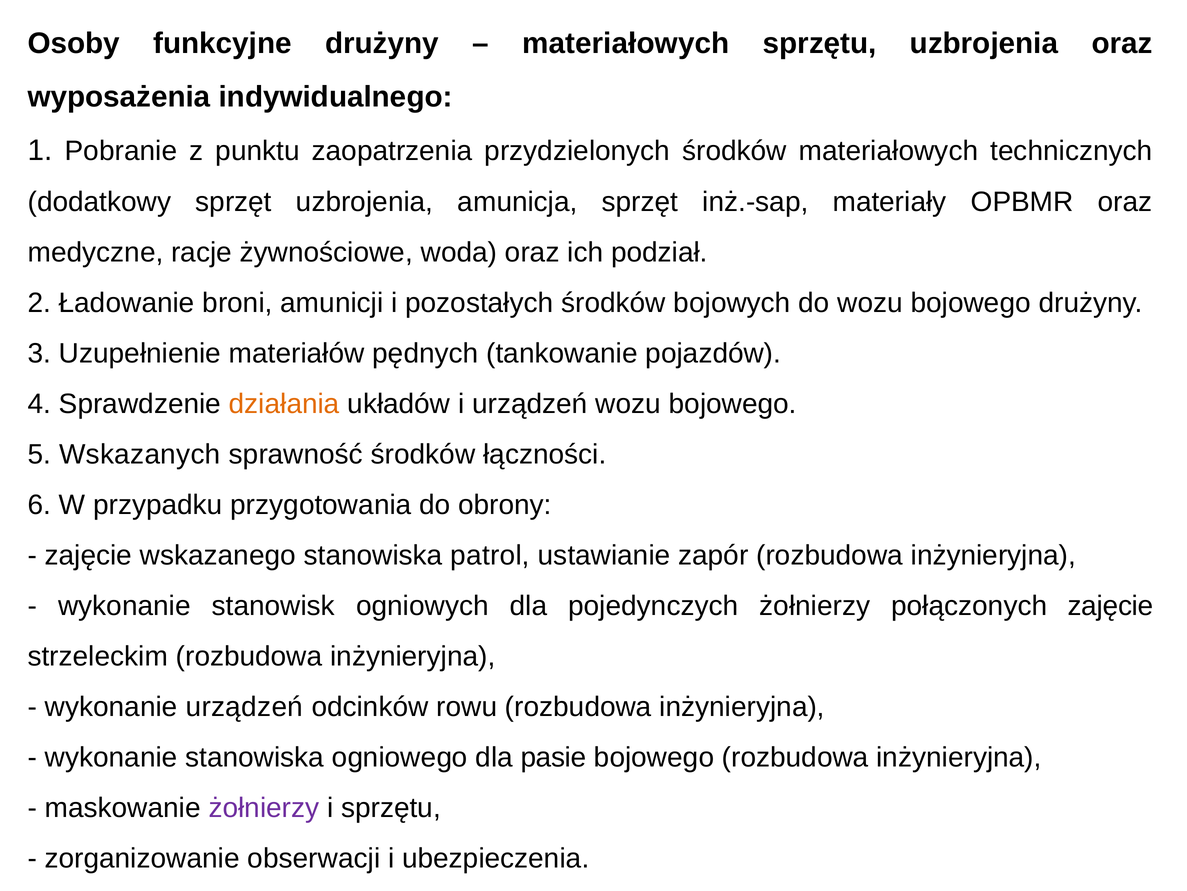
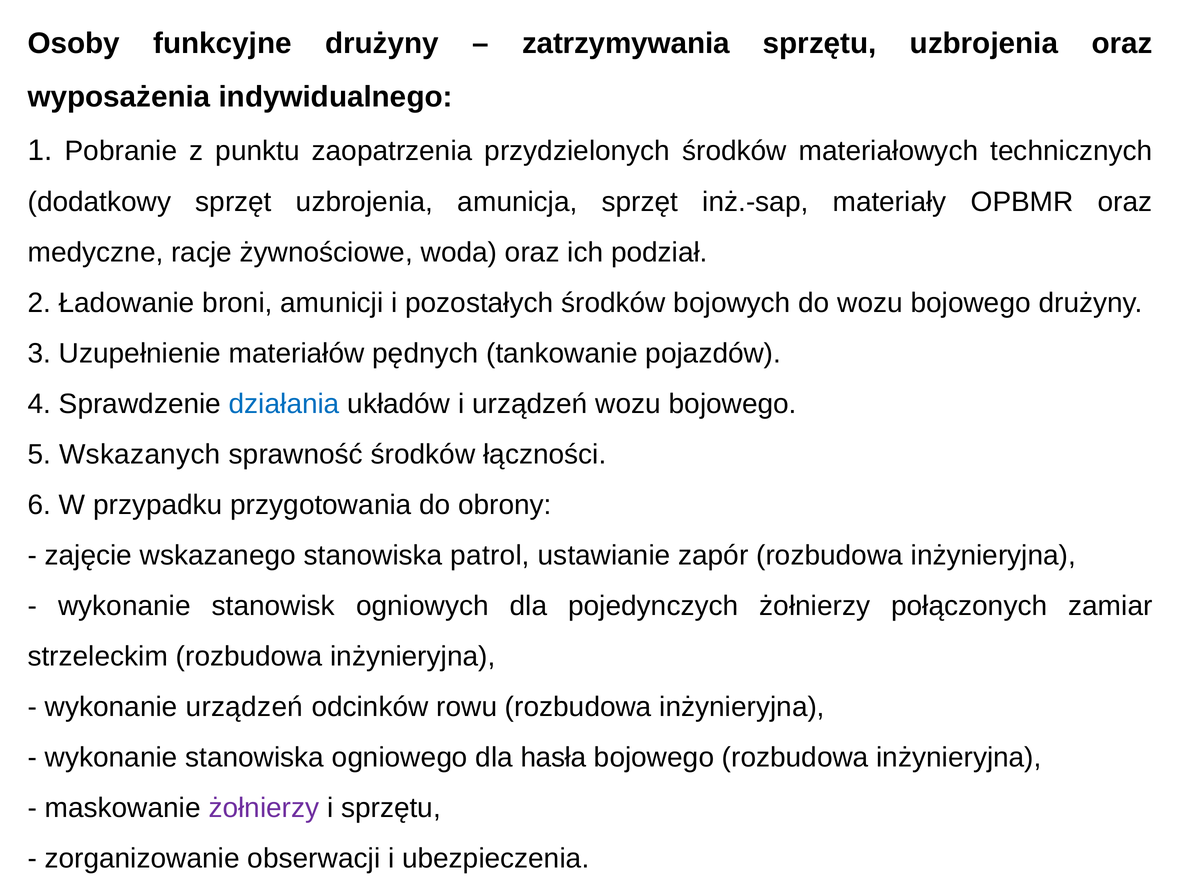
materiałowych at (626, 44): materiałowych -> zatrzymywania
działania colour: orange -> blue
połączonych zajęcie: zajęcie -> zamiar
pasie: pasie -> hasła
